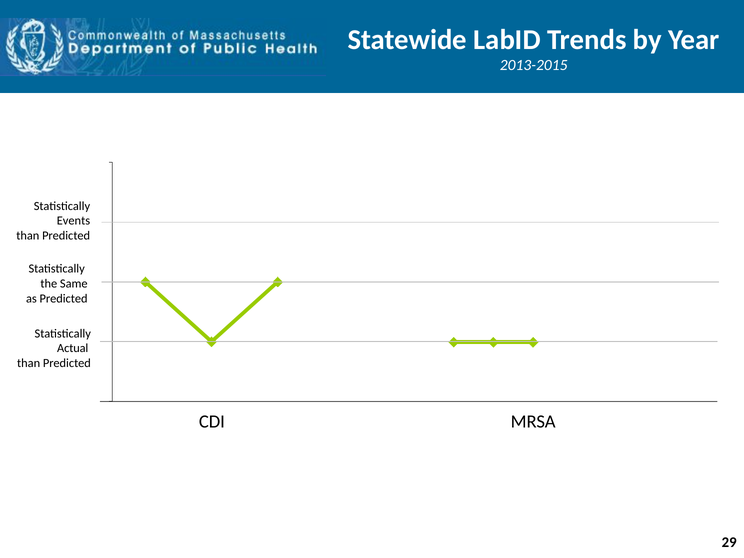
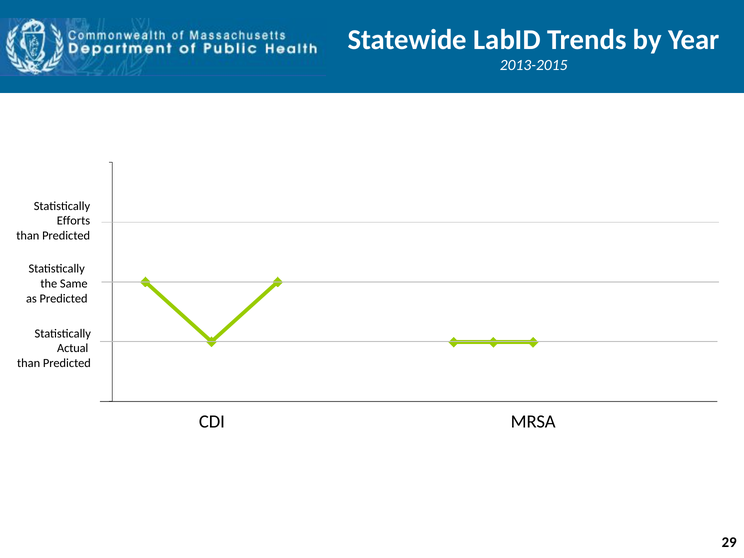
Events: Events -> Efforts
